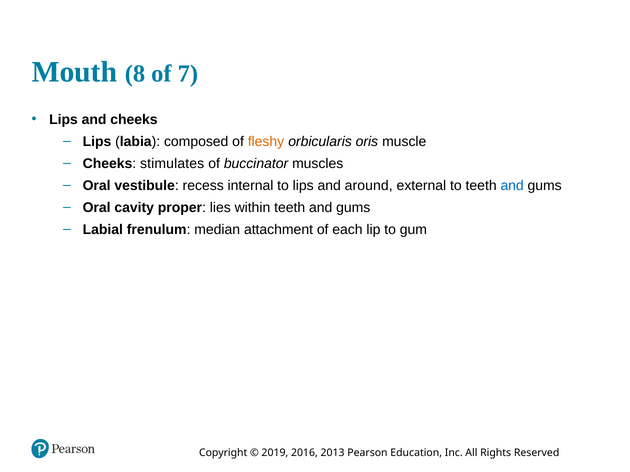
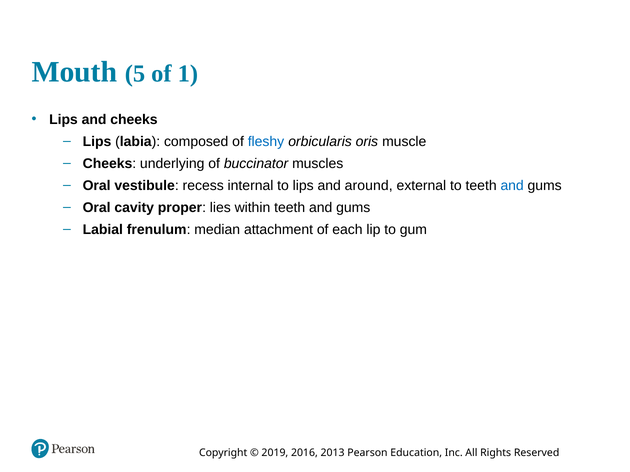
8: 8 -> 5
7: 7 -> 1
fleshy colour: orange -> blue
stimulates: stimulates -> underlying
